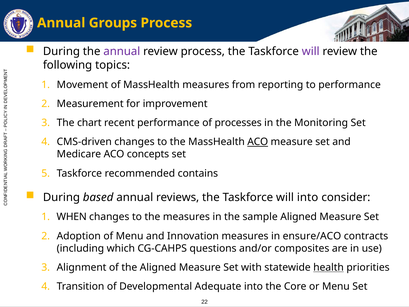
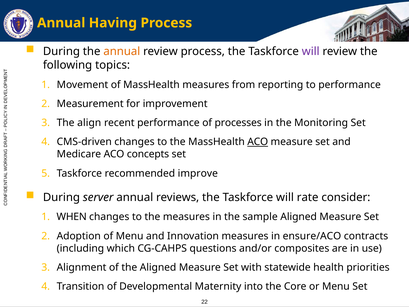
Groups: Groups -> Having
annual at (122, 51) colour: purple -> orange
chart: chart -> align
contains: contains -> improve
based: based -> server
will into: into -> rate
health underline: present -> none
Adequate: Adequate -> Maternity
